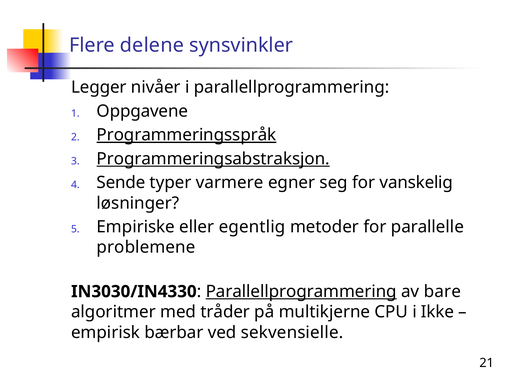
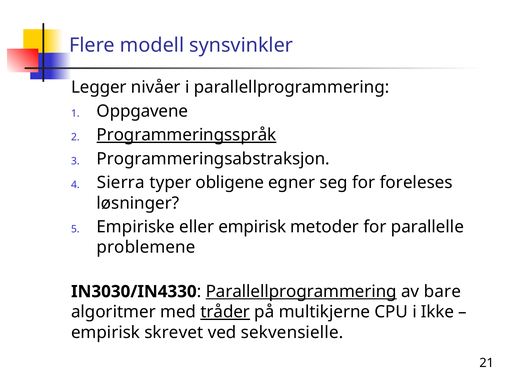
delene: delene -> modell
Programmeringsabstraksjon underline: present -> none
Sende: Sende -> Sierra
varmere: varmere -> obligene
vanskelig: vanskelig -> foreleses
eller egentlig: egentlig -> empirisk
tråder underline: none -> present
bærbar: bærbar -> skrevet
